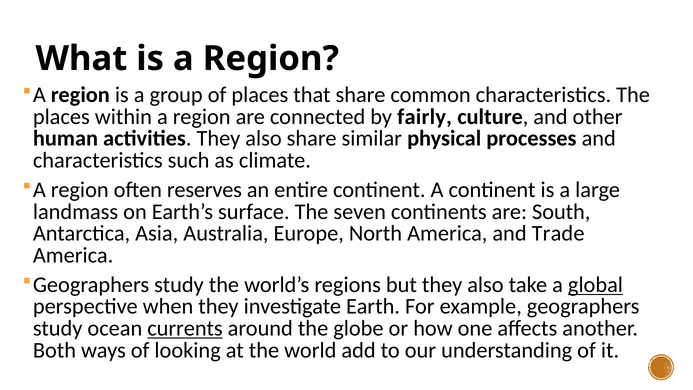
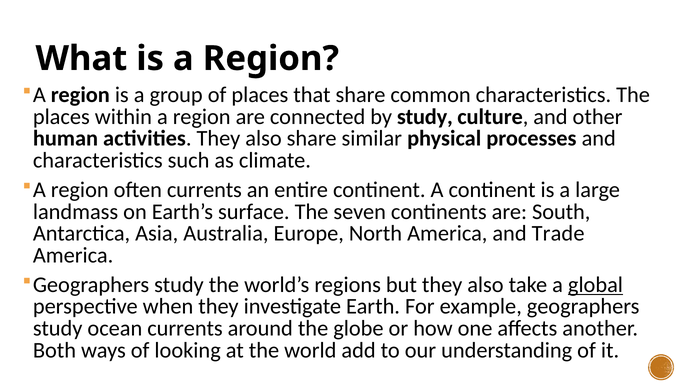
by fairly: fairly -> study
often reserves: reserves -> currents
currents at (185, 328) underline: present -> none
